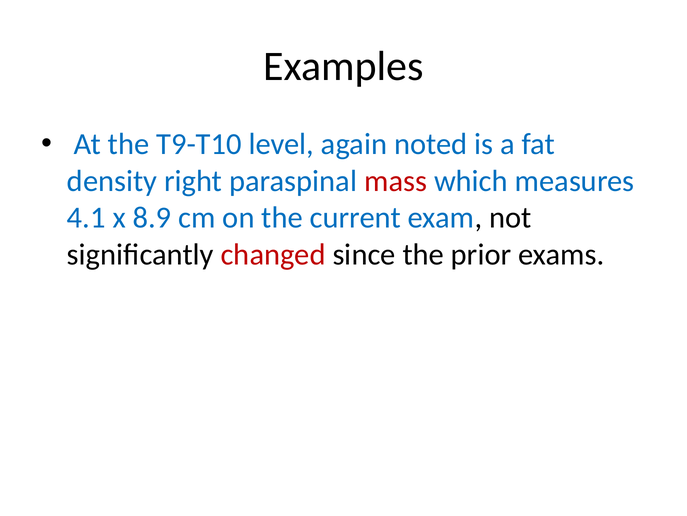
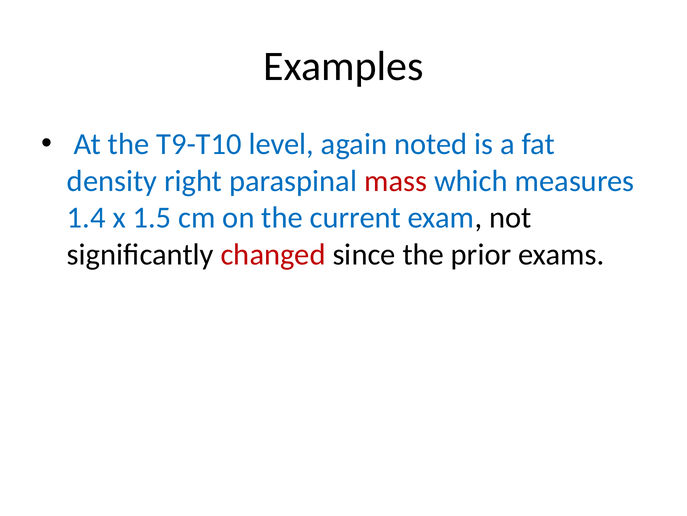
4.1: 4.1 -> 1.4
8.9: 8.9 -> 1.5
